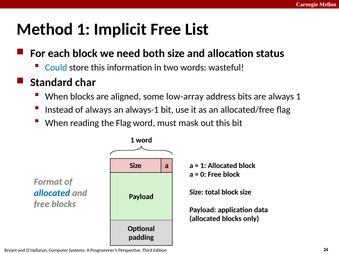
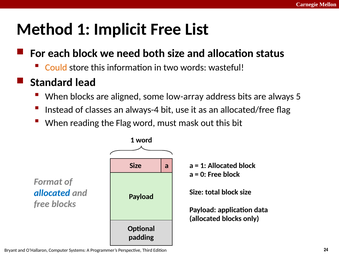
Could colour: blue -> orange
char: char -> lead
always 1: 1 -> 5
of always: always -> classes
always-1: always-1 -> always-4
